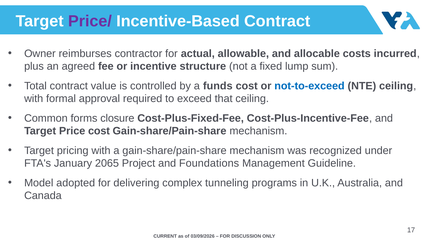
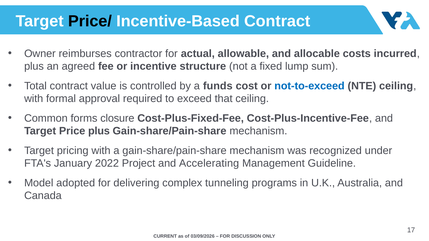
Price/ colour: purple -> black
Price cost: cost -> plus
2065: 2065 -> 2022
Foundations: Foundations -> Accelerating
